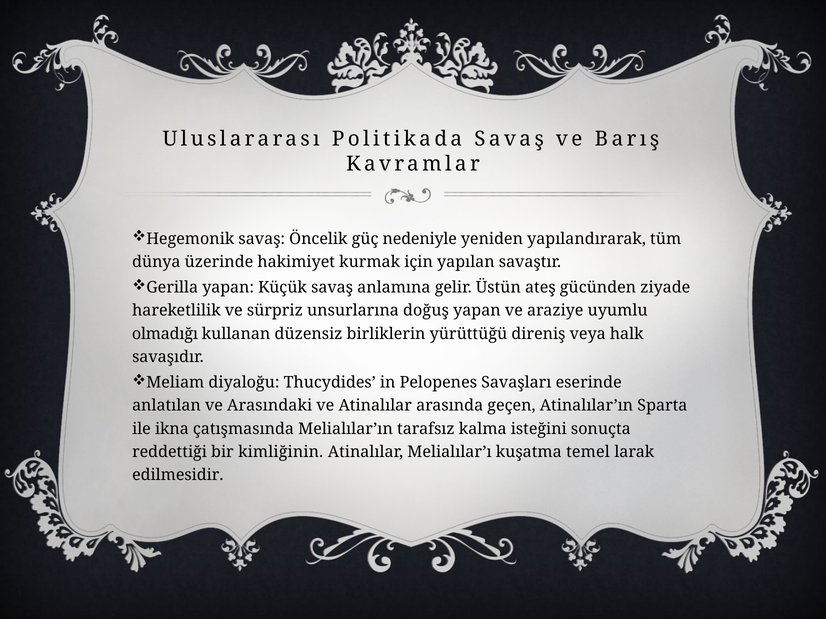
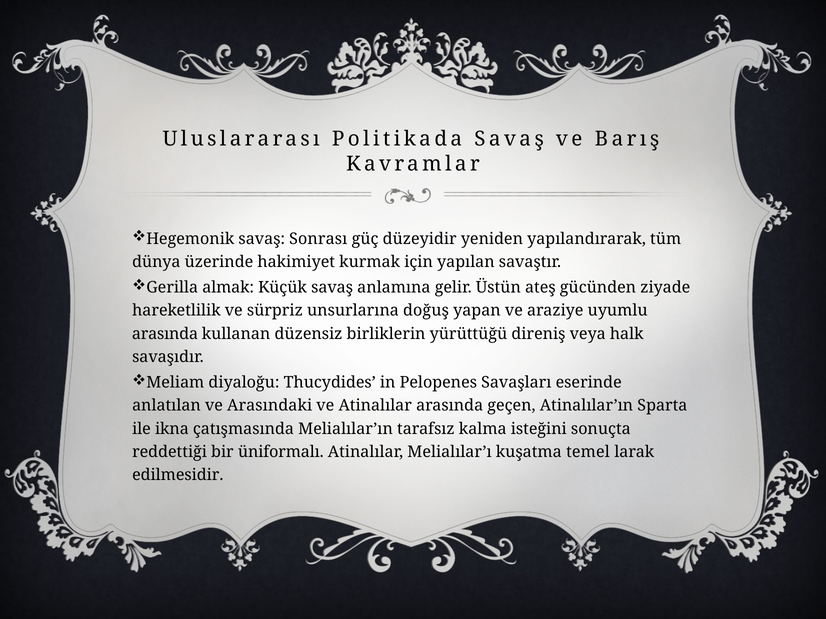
Öncelik: Öncelik -> Sonrası
nedeniyle: nedeniyle -> düzeyidir
Gerilla yapan: yapan -> almak
olmadığı at (165, 334): olmadığı -> arasında
kimliğinin: kimliğinin -> üniformalı
